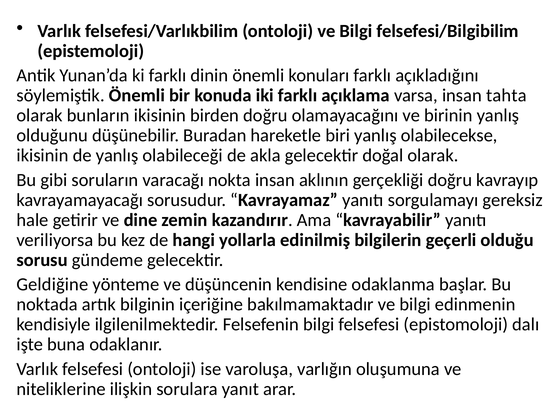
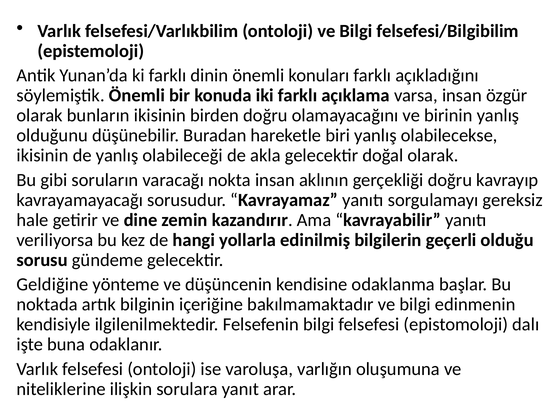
tahta: tahta -> özgür
